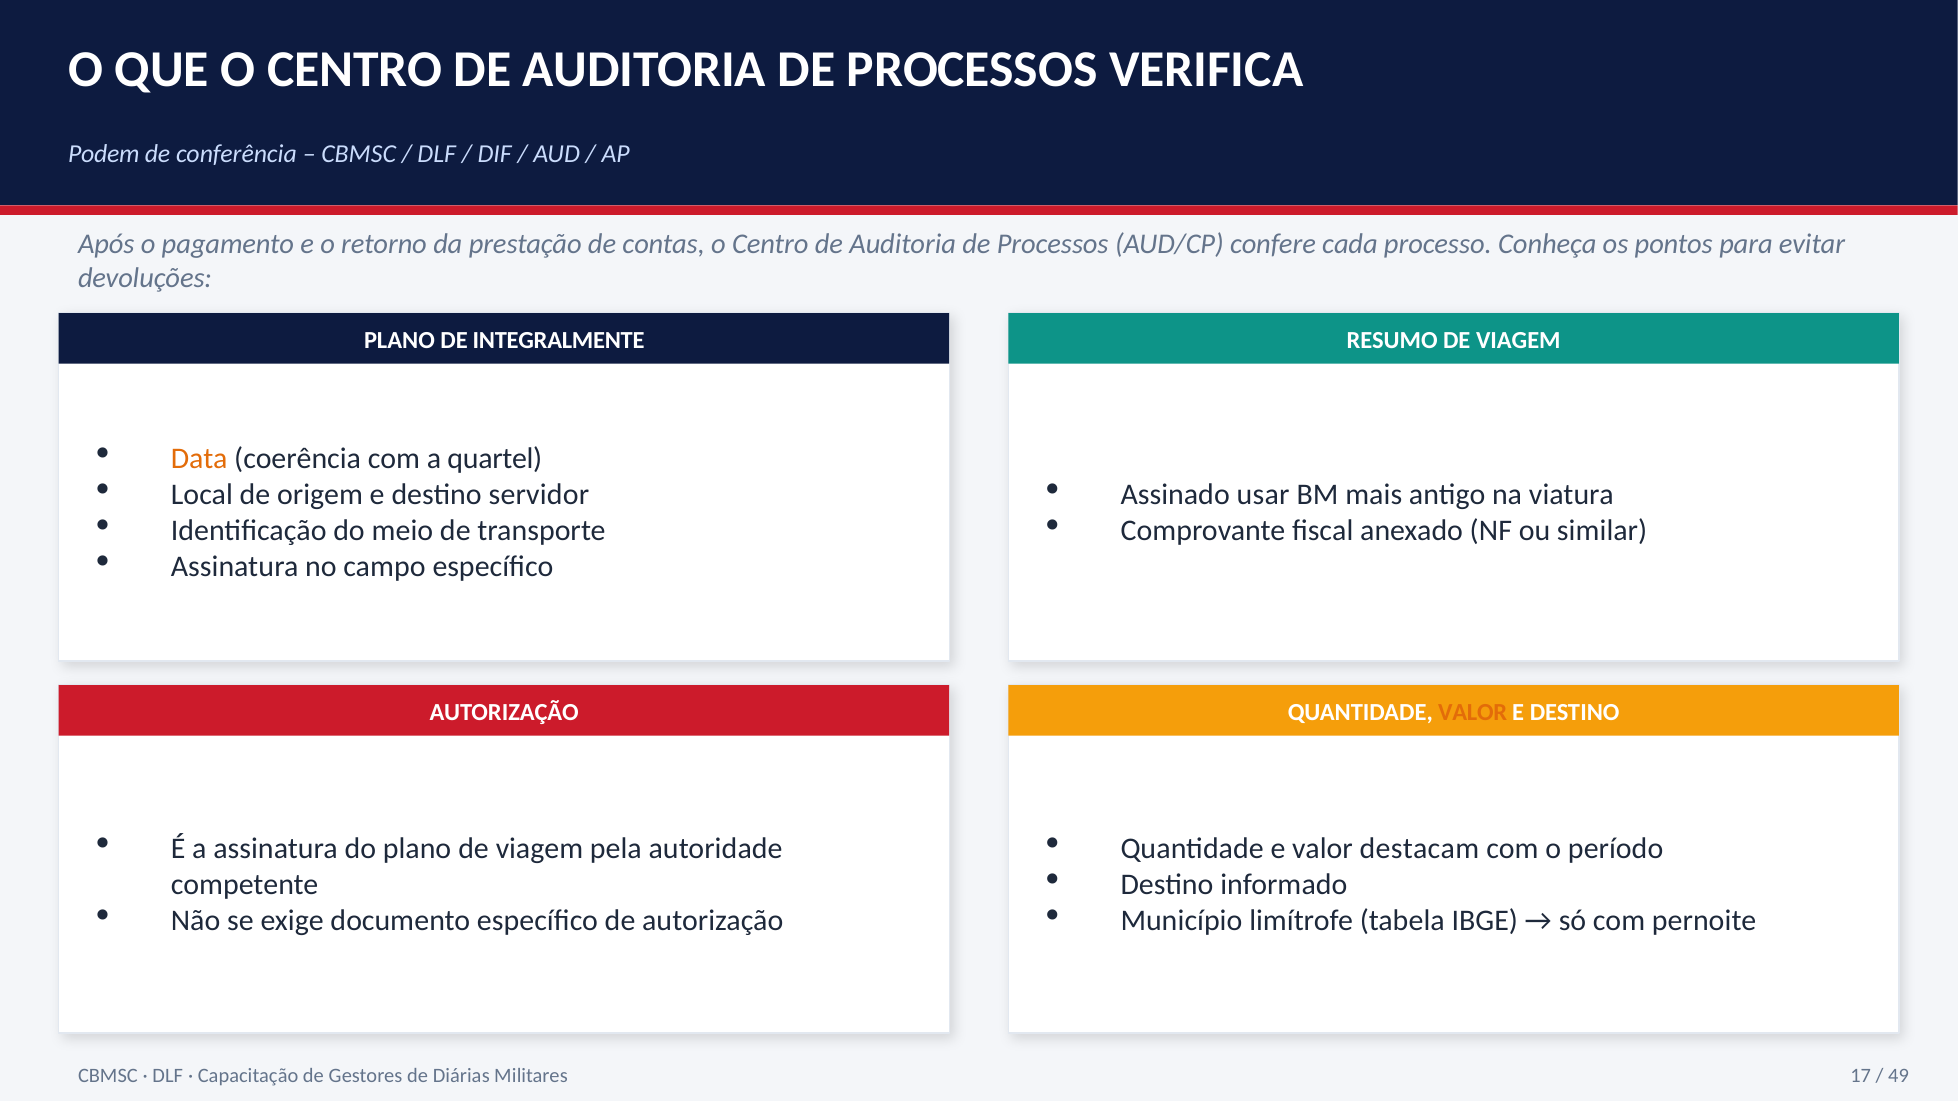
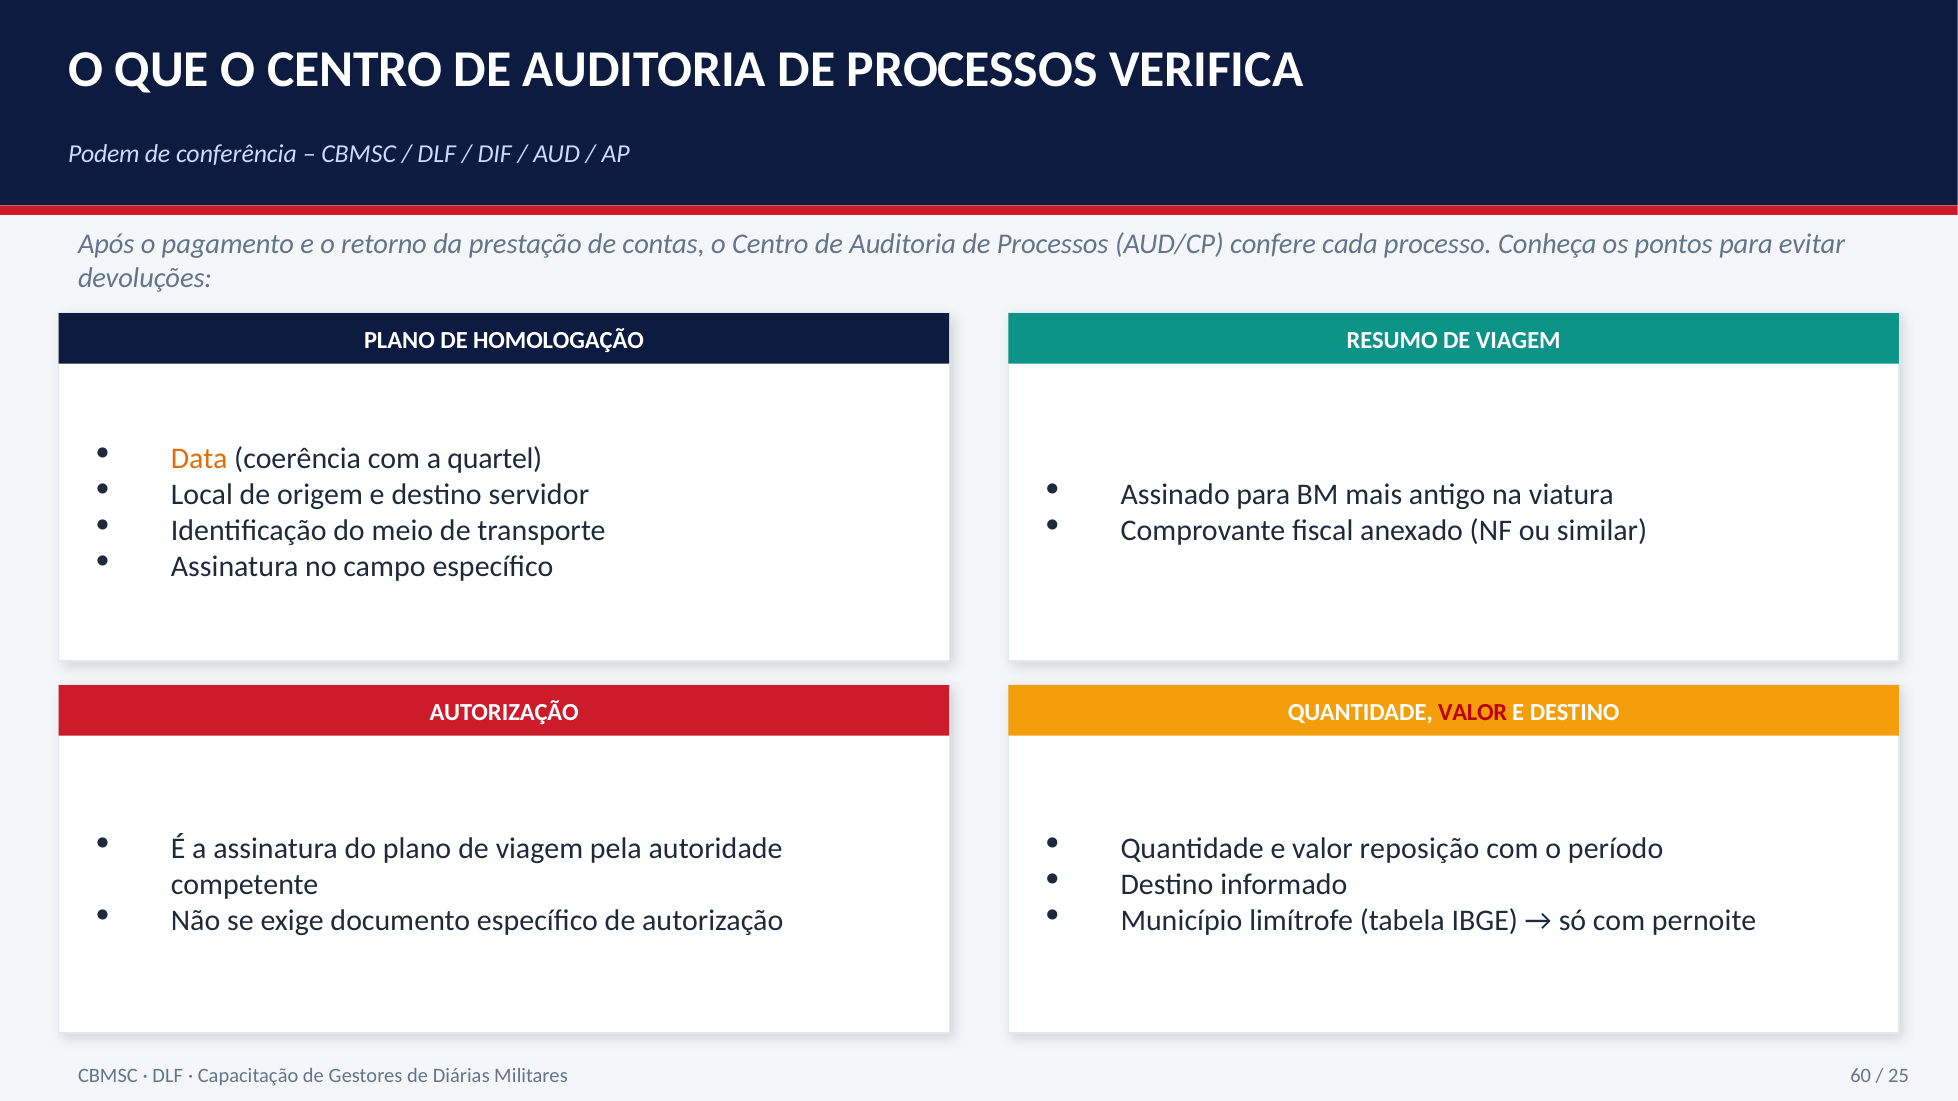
INTEGRALMENTE: INTEGRALMENTE -> HOMOLOGAÇÃO
Assinado usar: usar -> para
VALOR at (1473, 712) colour: orange -> red
destacam: destacam -> reposição
17: 17 -> 60
49: 49 -> 25
